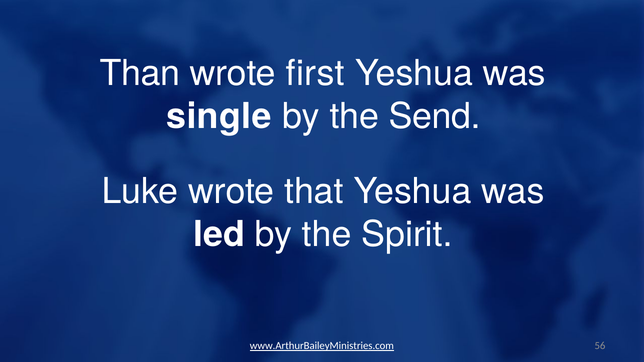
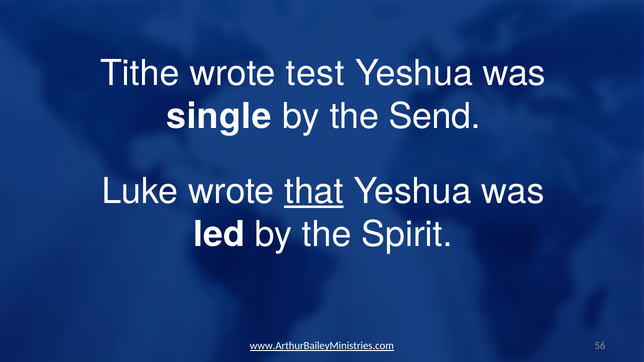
Than: Than -> Tithe
first: first -> test
that underline: none -> present
